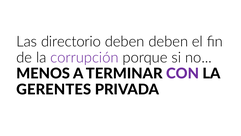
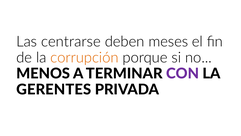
directorio: directorio -> centrarse
deben deben: deben -> meses
corrupción colour: purple -> orange
